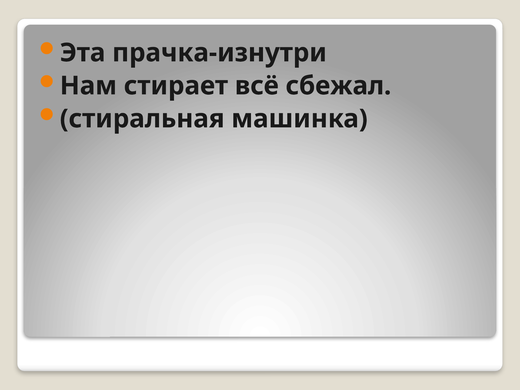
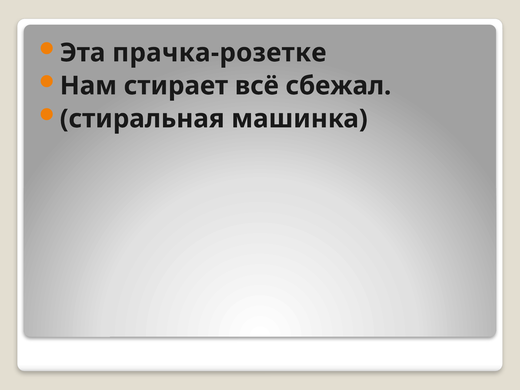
прачка-изнутри: прачка-изнутри -> прачка-розетке
